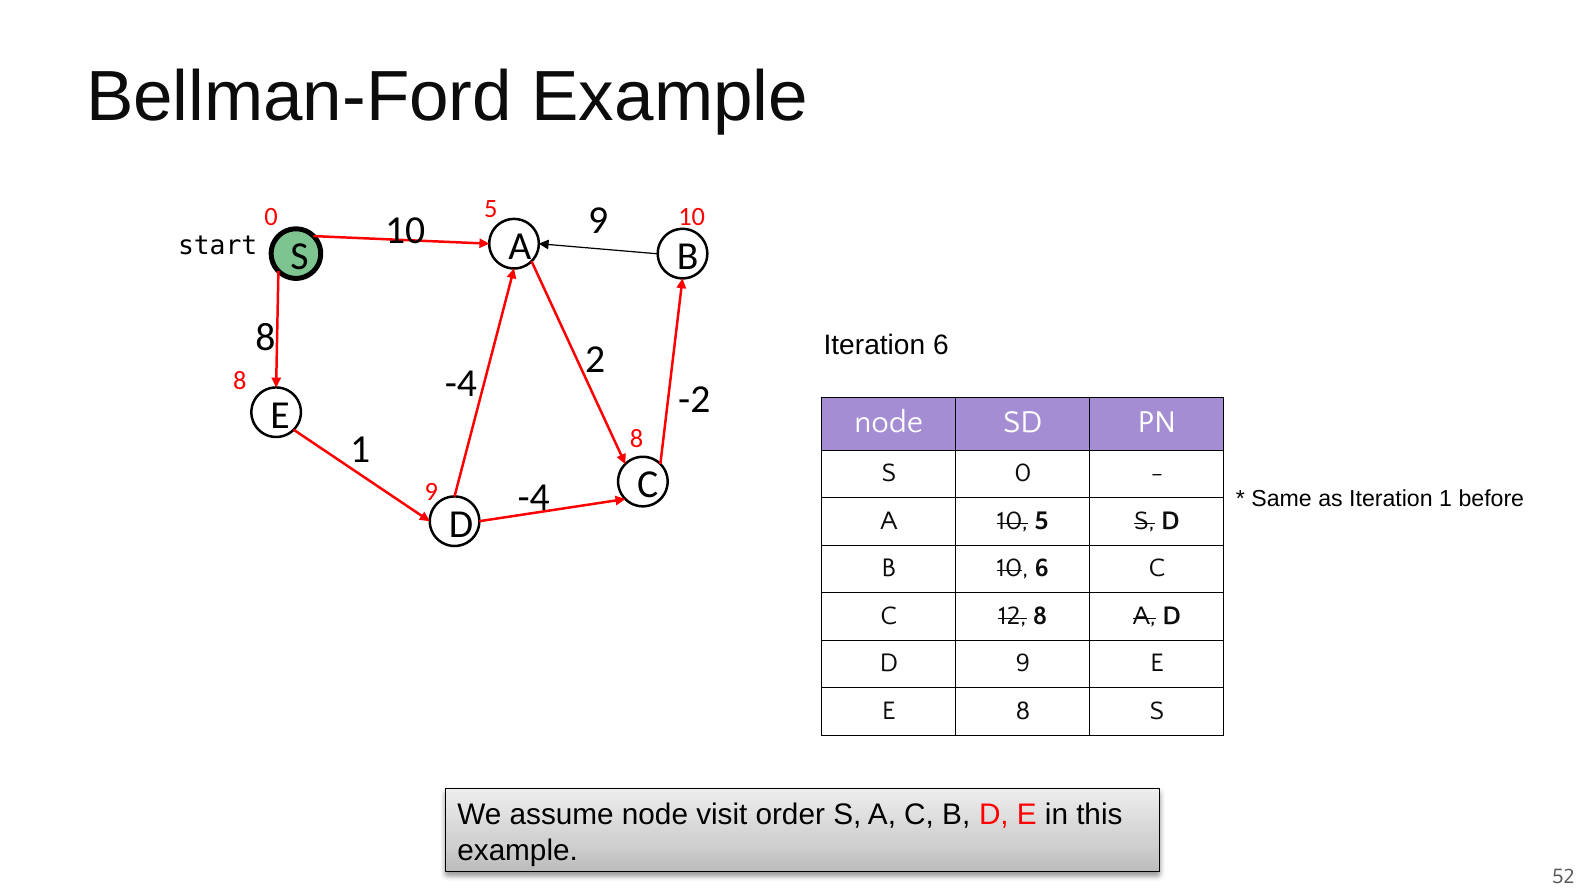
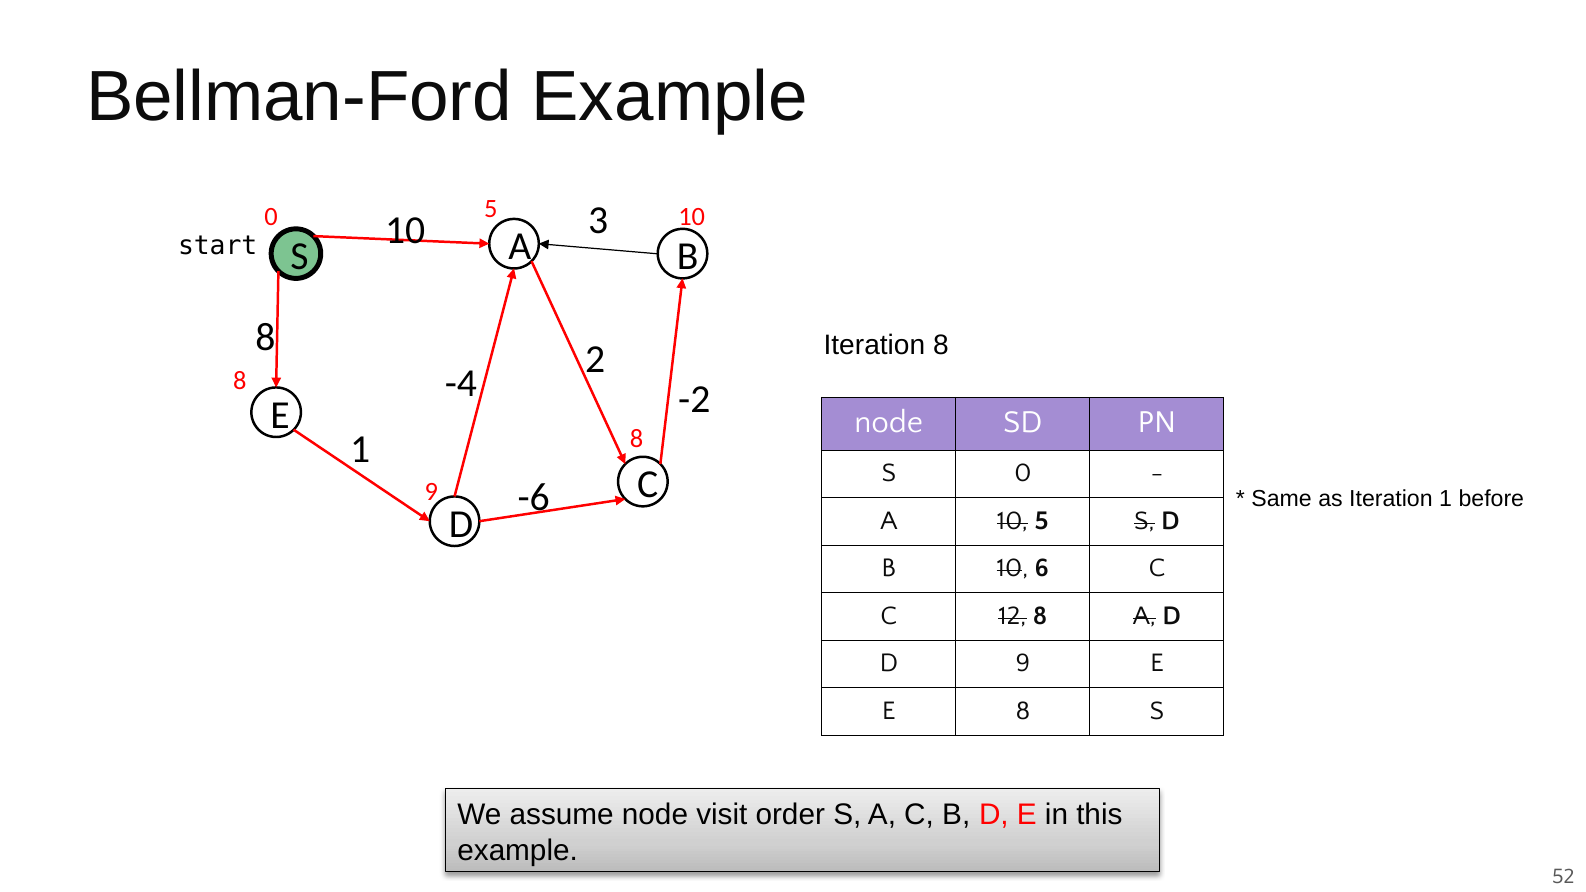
9 at (598, 220): 9 -> 3
Iteration 6: 6 -> 8
-4 at (534, 498): -4 -> -6
